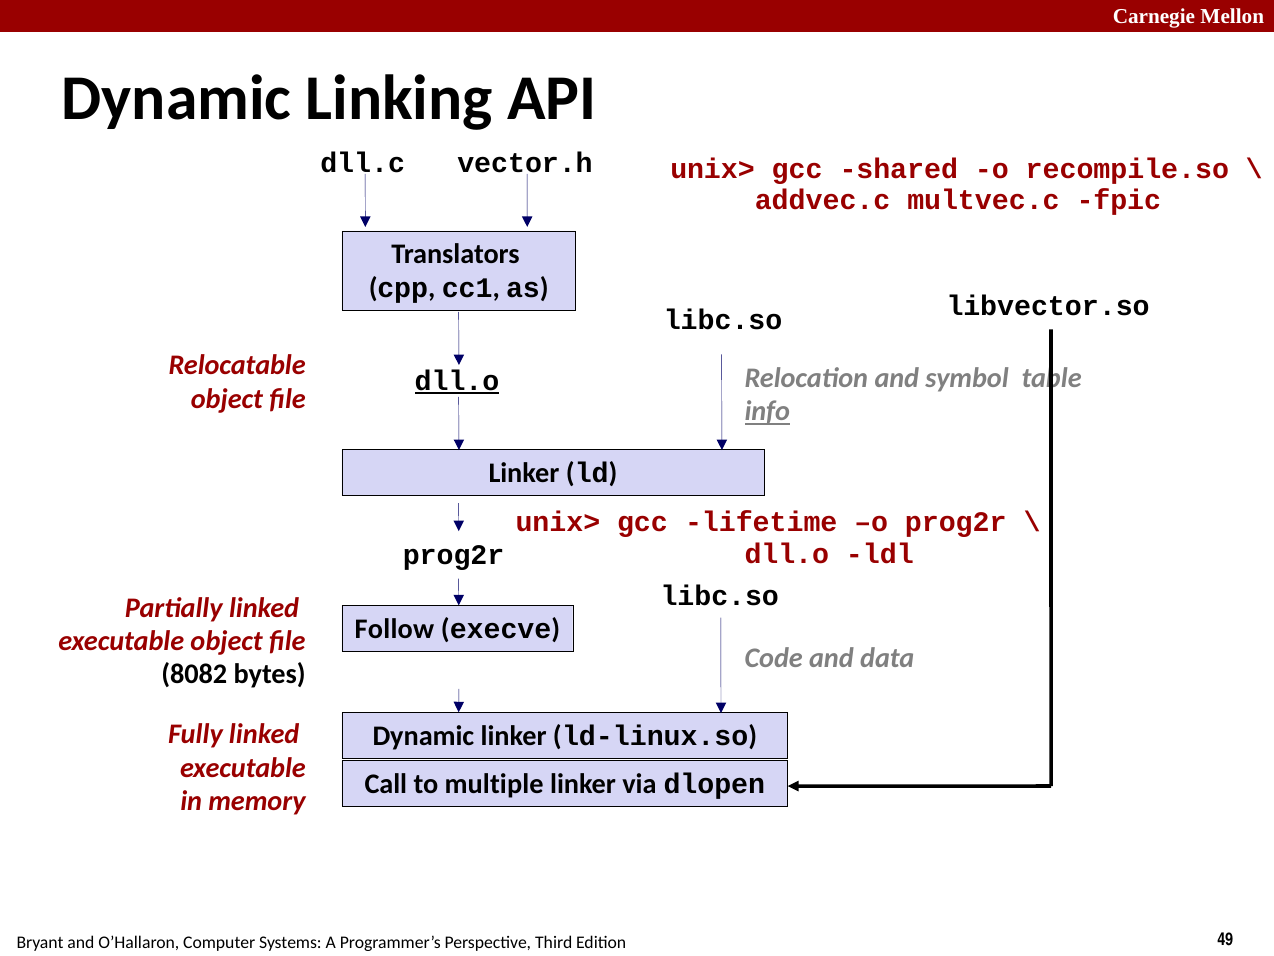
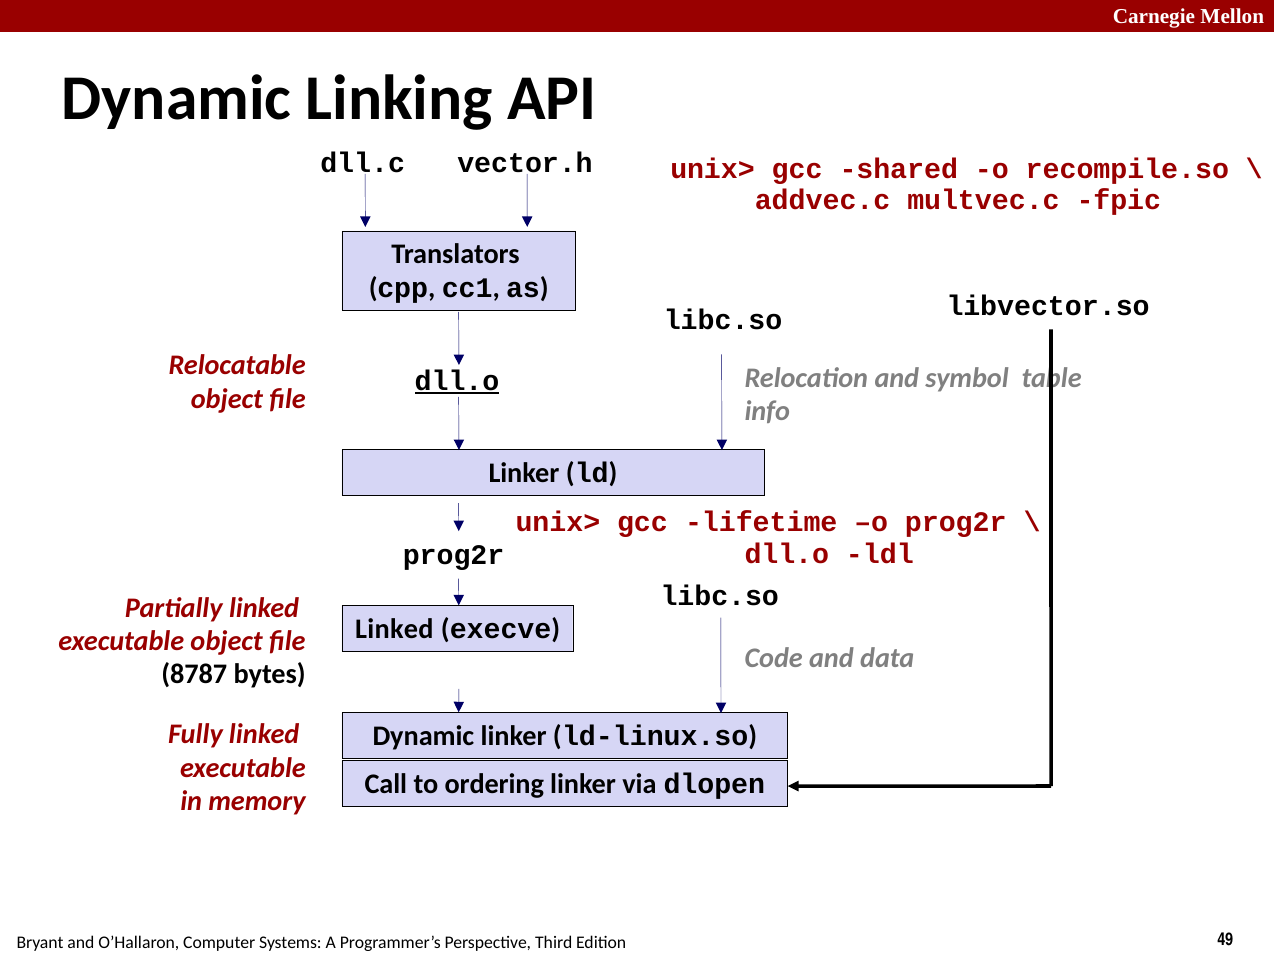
info underline: present -> none
Follow at (394, 629): Follow -> Linked
8082: 8082 -> 8787
multiple: multiple -> ordering
